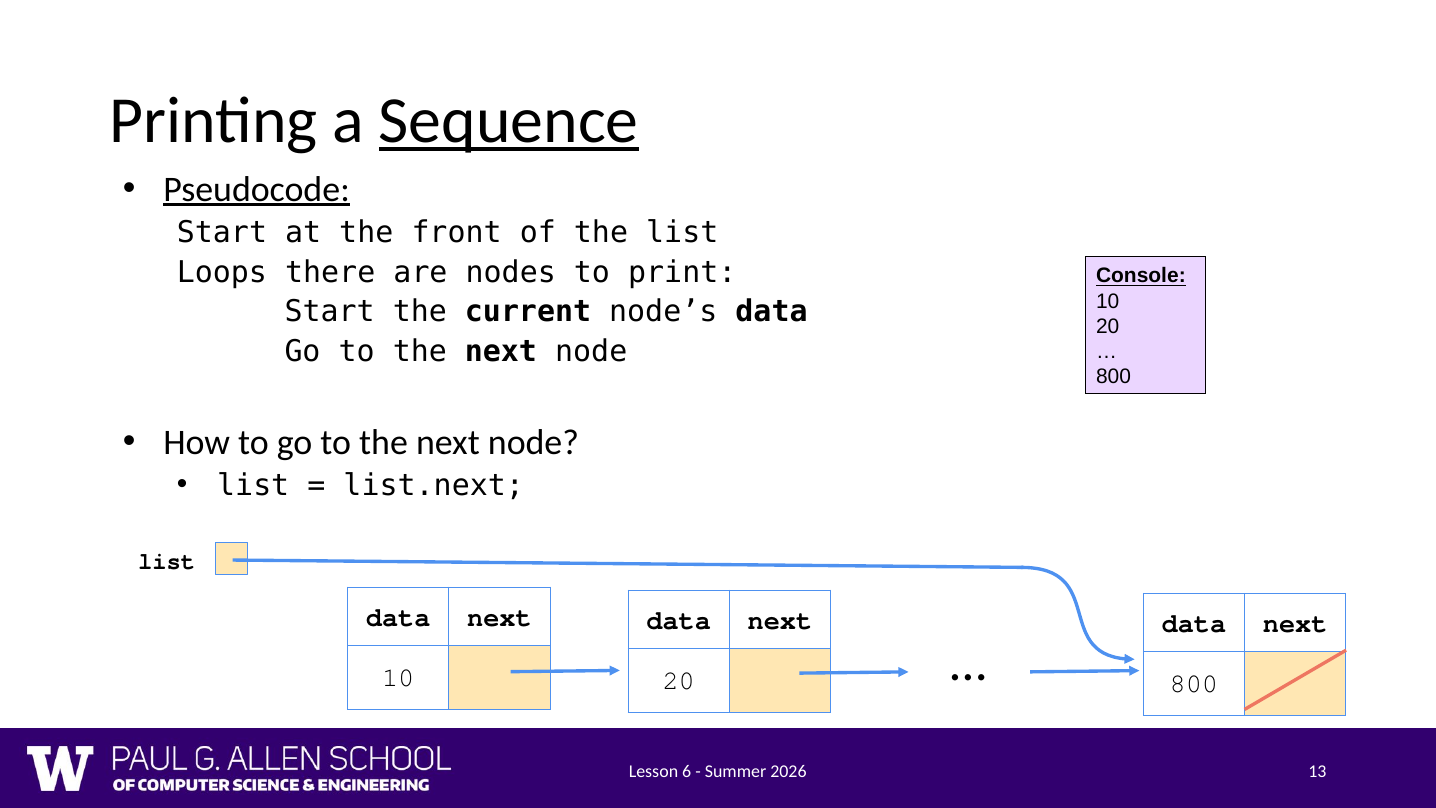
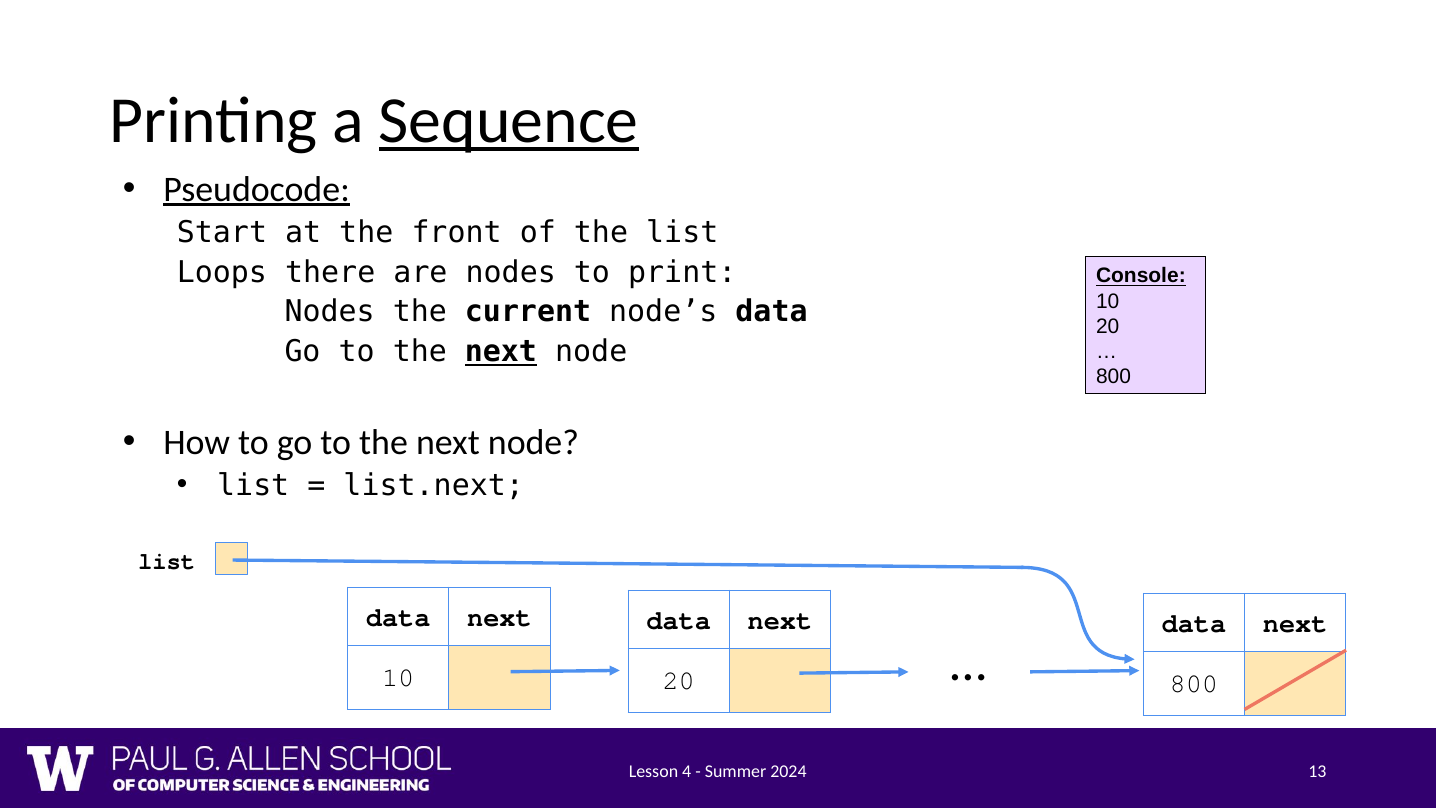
Start at (330, 312): Start -> Nodes
next at (501, 352) underline: none -> present
6: 6 -> 4
2026: 2026 -> 2024
